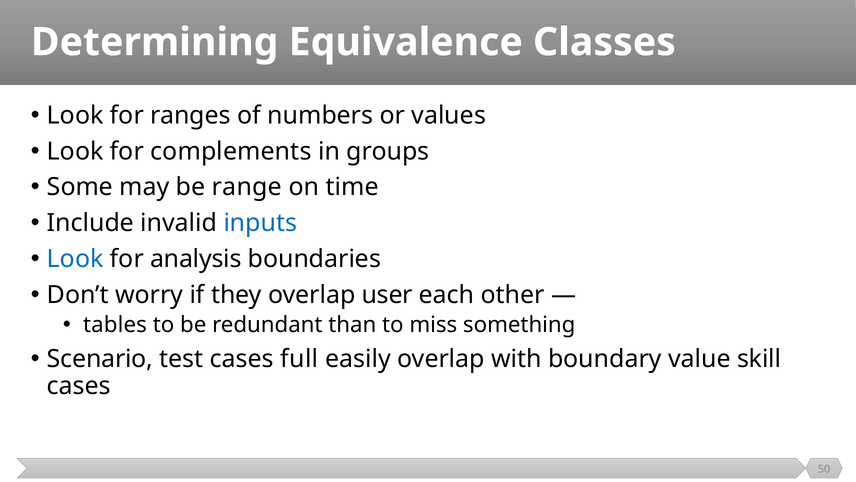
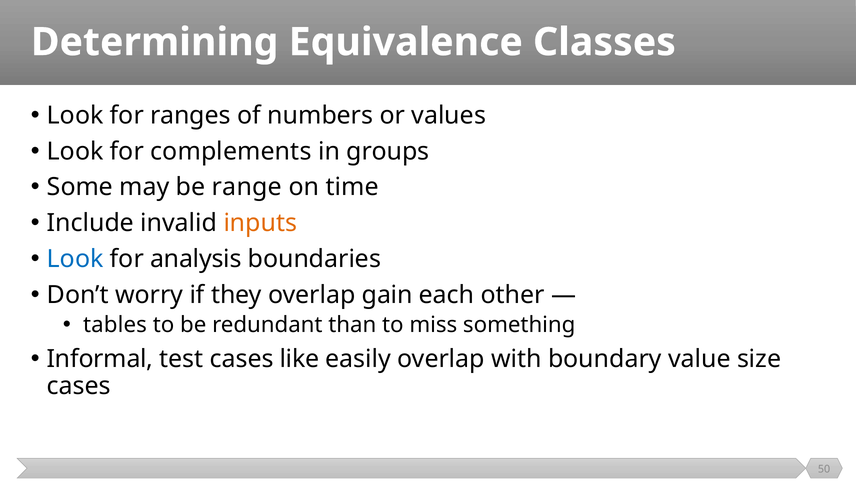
inputs colour: blue -> orange
user: user -> gain
Scenario: Scenario -> Informal
full: full -> like
skill: skill -> size
